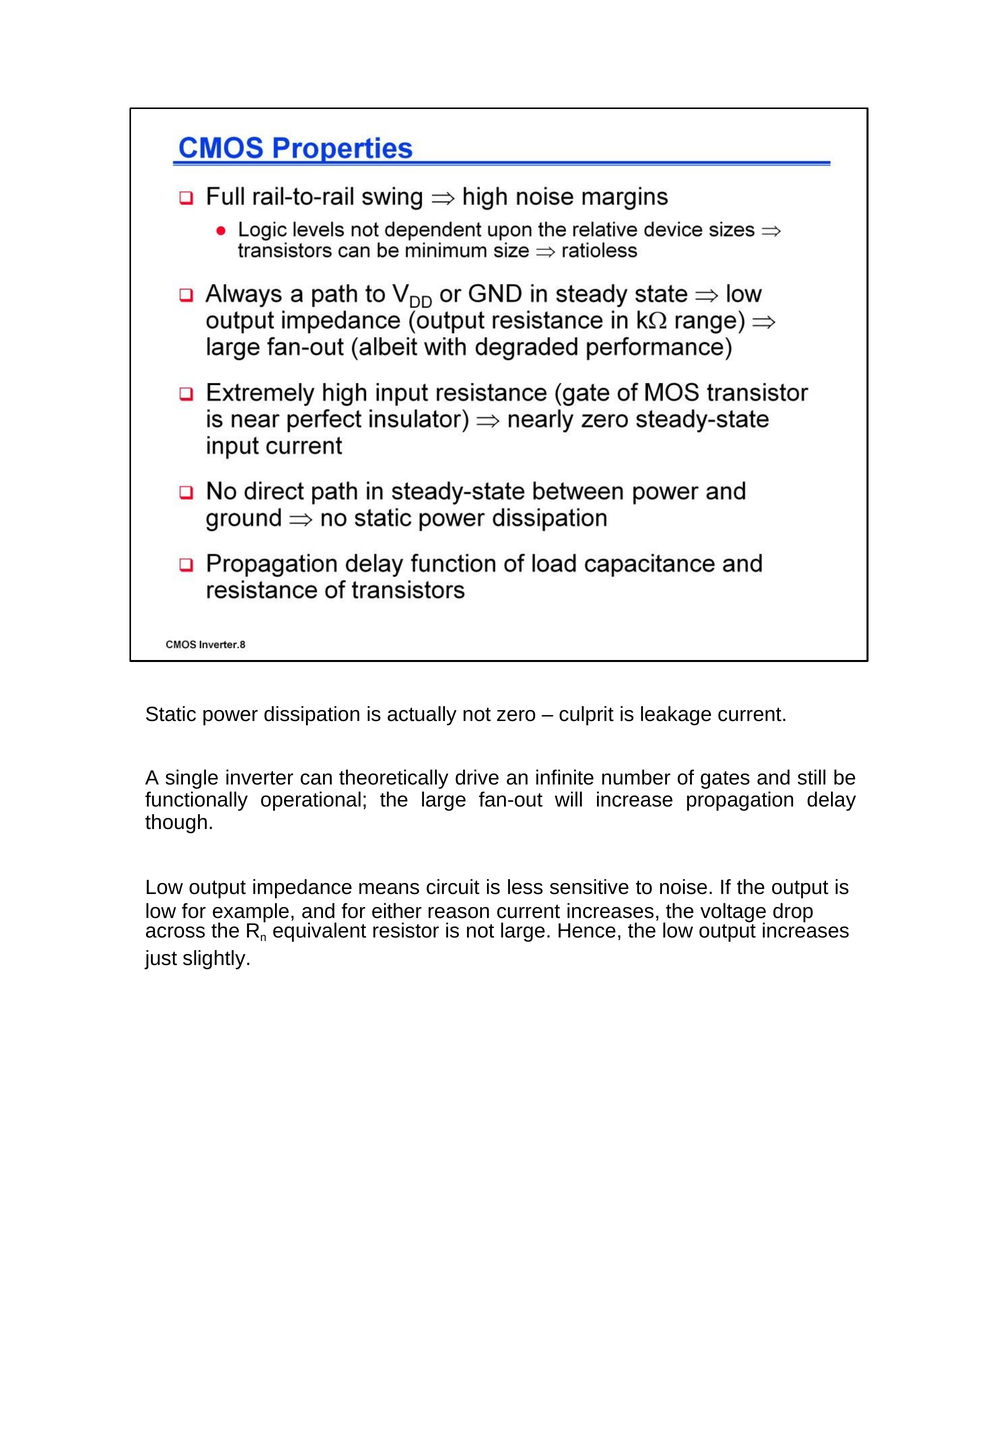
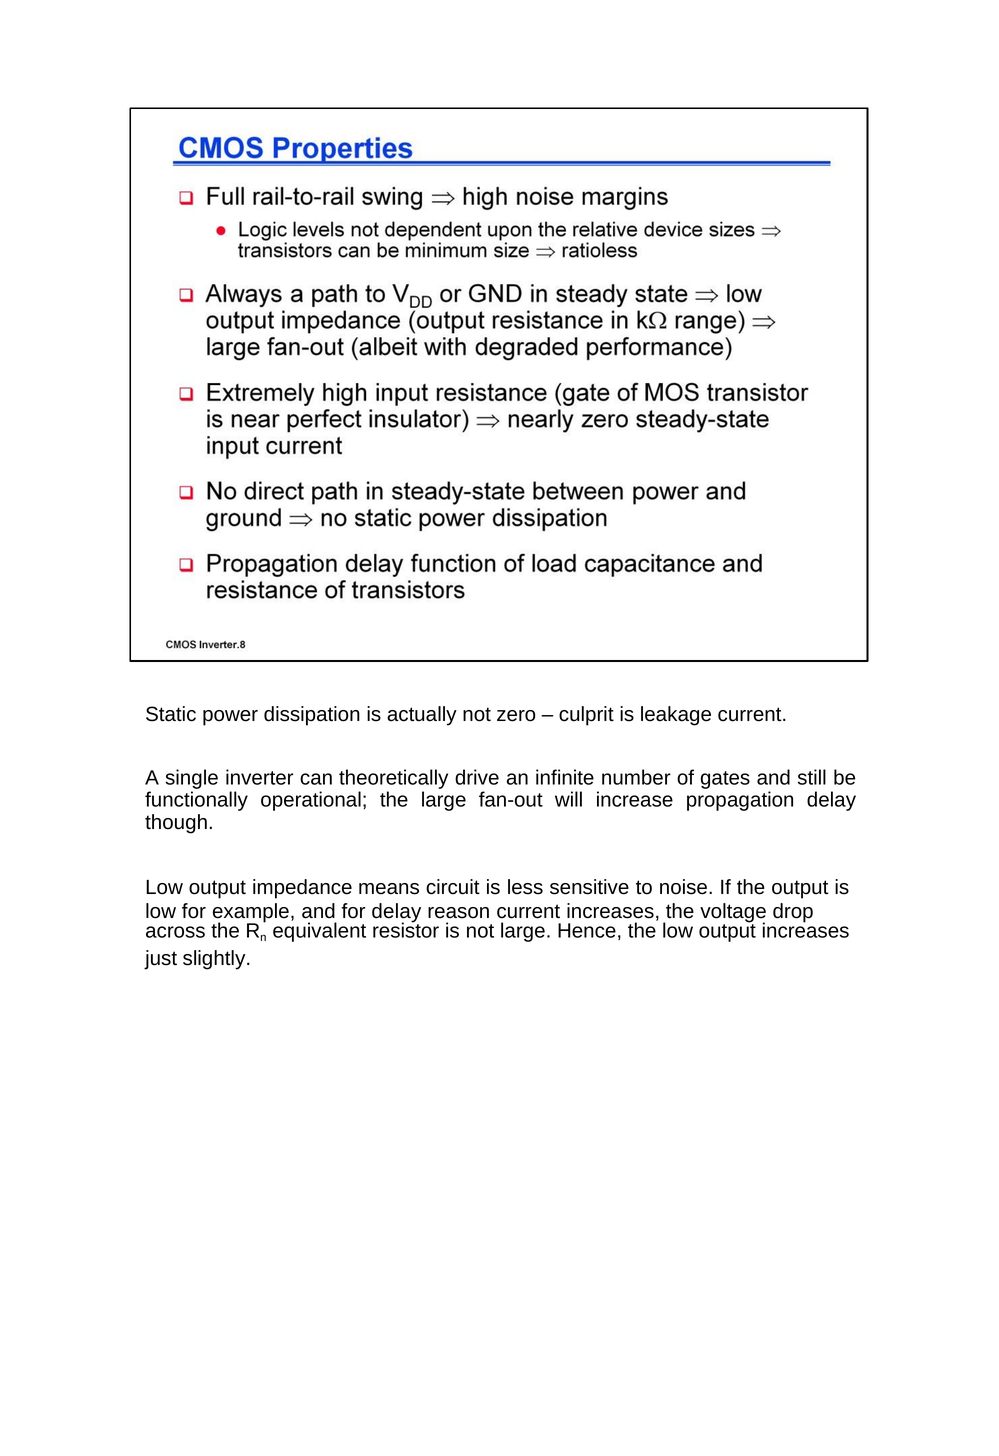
for either: either -> delay
